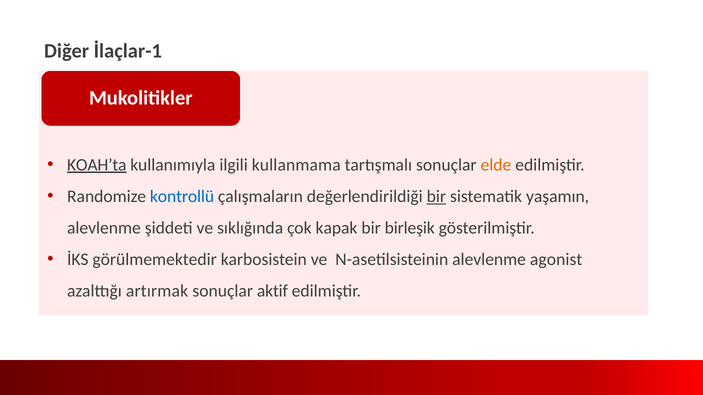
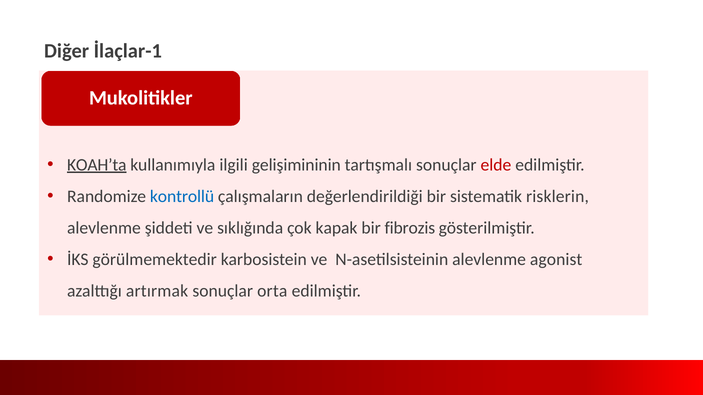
kullanmama: kullanmama -> gelişimininin
elde colour: orange -> red
bir at (436, 197) underline: present -> none
yaşamın: yaşamın -> risklerin
birleşik: birleşik -> fibrozis
aktif: aktif -> orta
